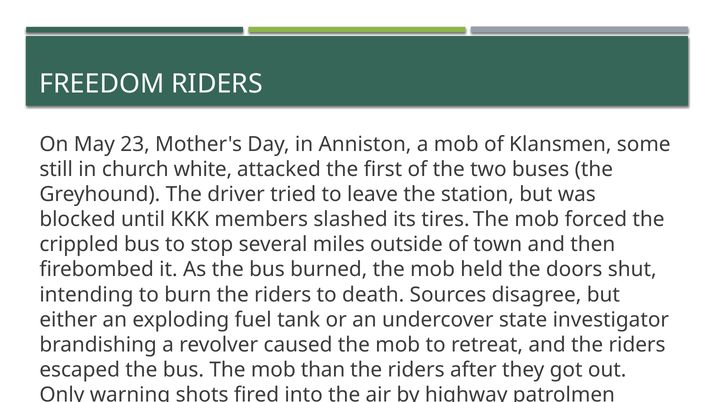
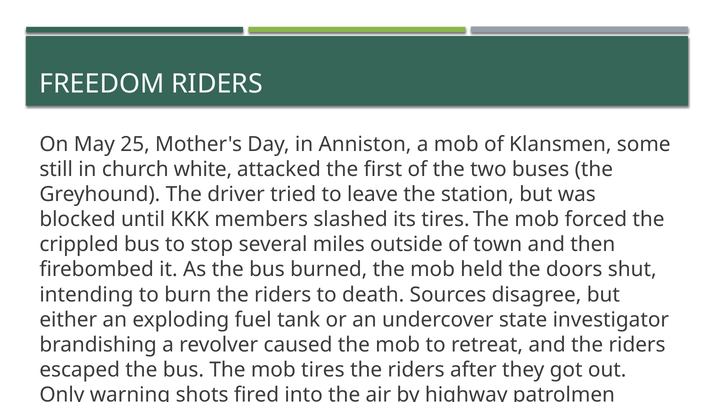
23: 23 -> 25
mob than: than -> tires
